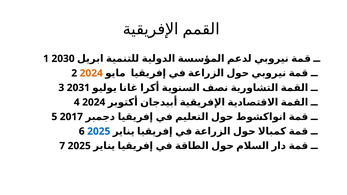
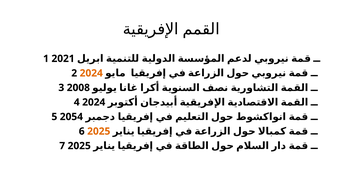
2030: 2030 -> 2021
2031: 2031 -> 2008
2017: 2017 -> 2054
2025 at (99, 131) colour: blue -> orange
